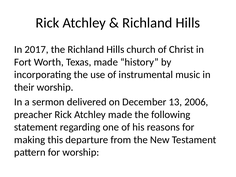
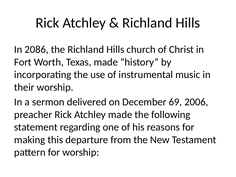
2017: 2017 -> 2086
13: 13 -> 69
